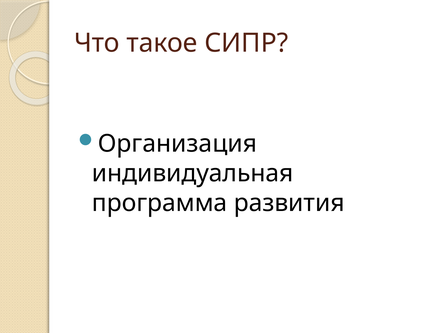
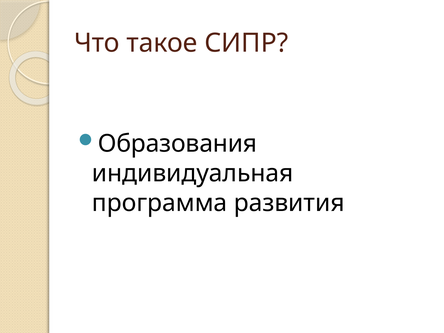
Организация: Организация -> Образования
